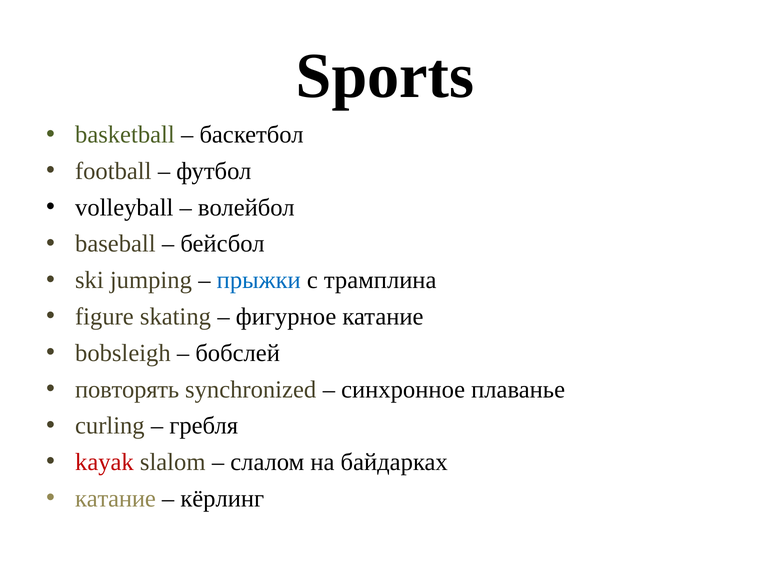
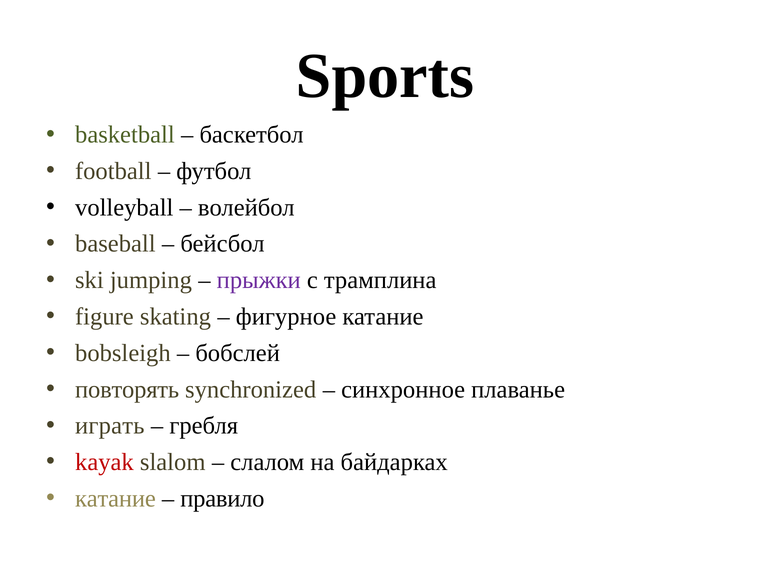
прыжки colour: blue -> purple
curling: curling -> играть
кёрлинг: кёрлинг -> правило
